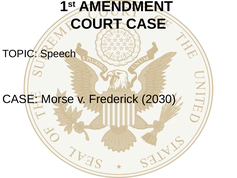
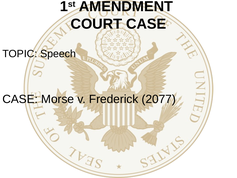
2030: 2030 -> 2077
